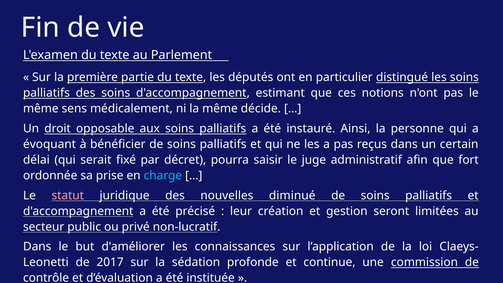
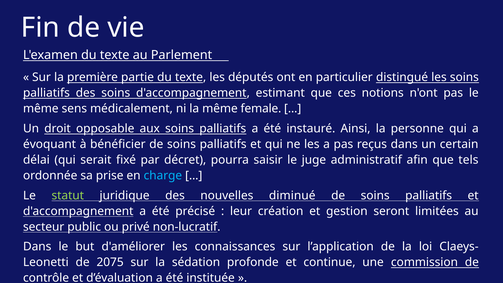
décide: décide -> female
fort: fort -> tels
statut colour: pink -> light green
2017: 2017 -> 2075
